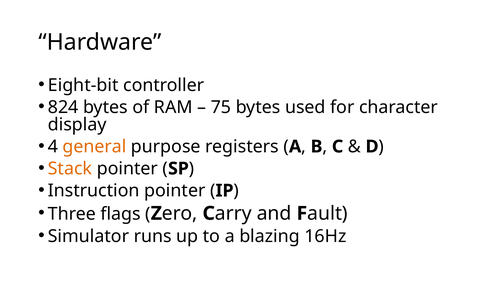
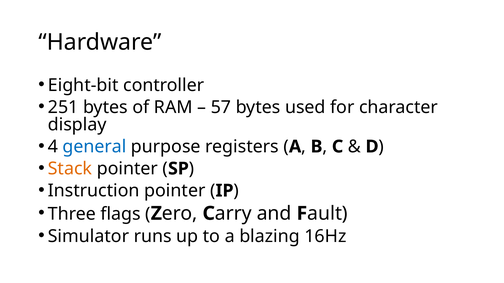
824: 824 -> 251
75: 75 -> 57
general colour: orange -> blue
